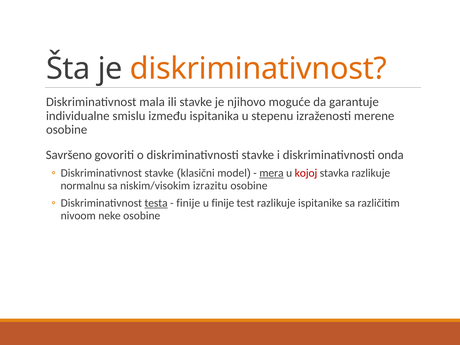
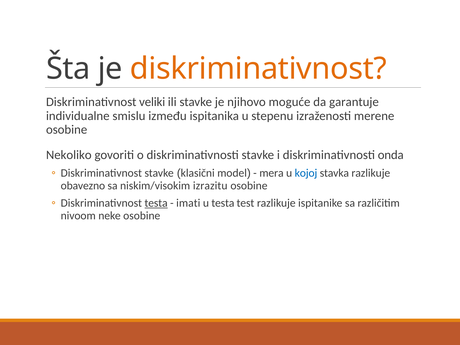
mala: mala -> veliki
Savršeno: Savršeno -> Nekoliko
mera underline: present -> none
kojoj colour: red -> blue
normalnu: normalnu -> obavezno
finije at (188, 203): finije -> imati
u finije: finije -> testa
